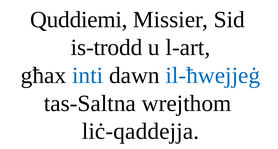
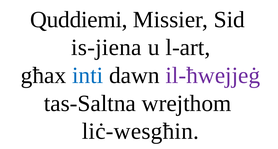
is-trodd: is-trodd -> is-jiena
il-ħwejjeġ colour: blue -> purple
liċ-qaddejja: liċ-qaddejja -> liċ-wesgħin
